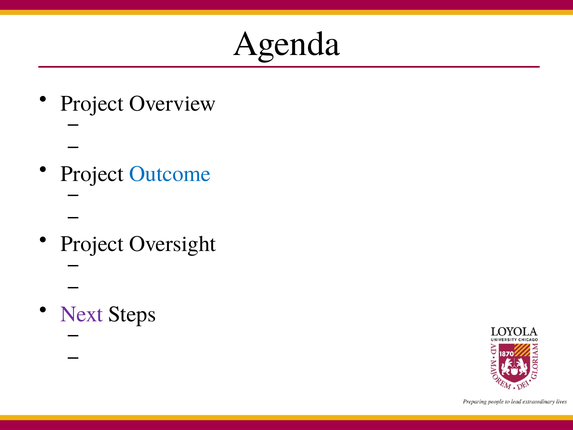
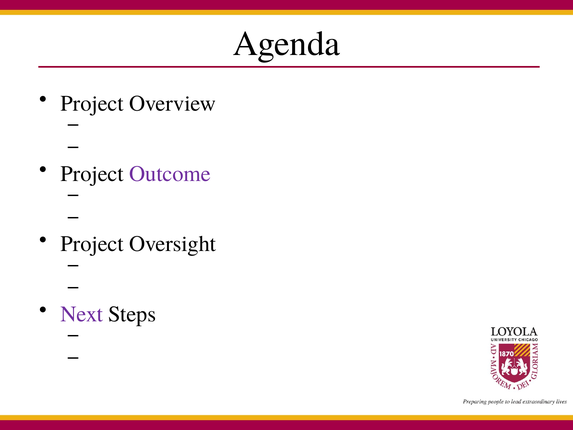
Outcome colour: blue -> purple
